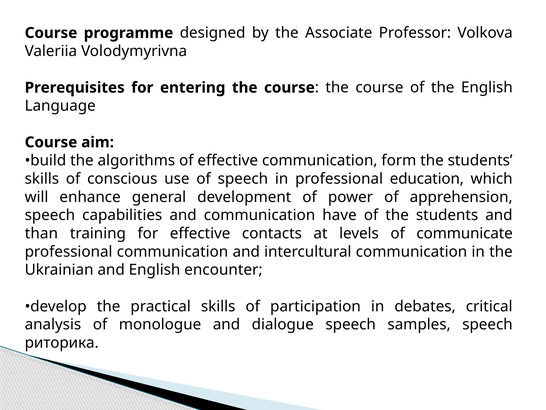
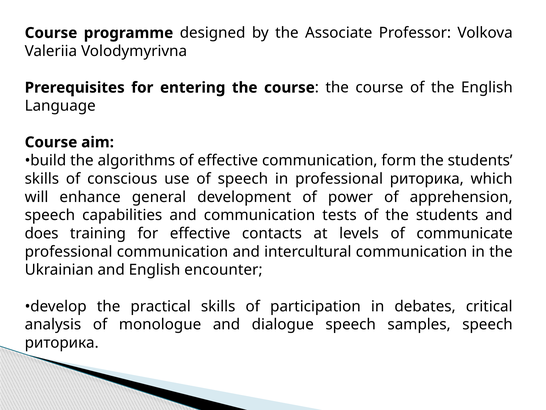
professional education: education -> риторика
have: have -> tests
than: than -> does
